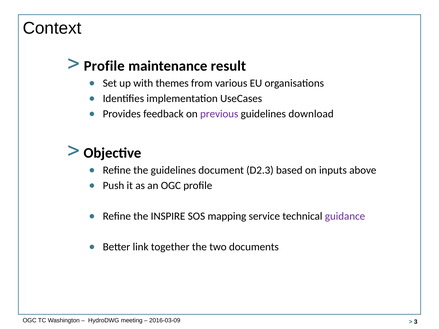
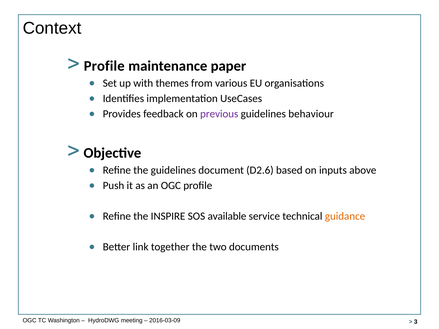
result: result -> paper
download: download -> behaviour
D2.3: D2.3 -> D2.6
mapping: mapping -> available
guidance colour: purple -> orange
